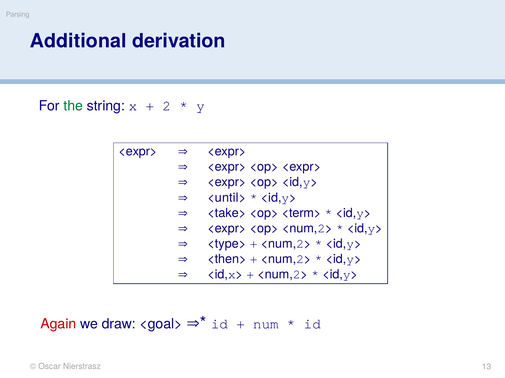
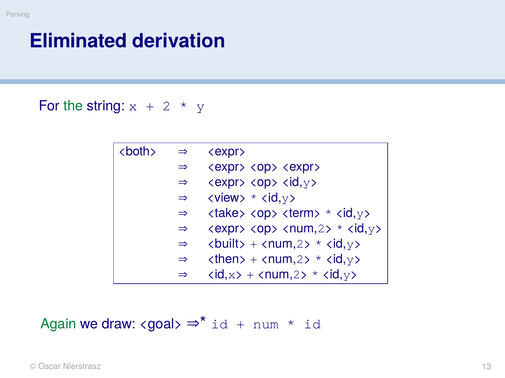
Additional: Additional -> Eliminated
<expr> at (138, 152): <expr> -> <both>
<until>: <until> -> <view>
<type>: <type> -> <built>
Again colour: red -> green
